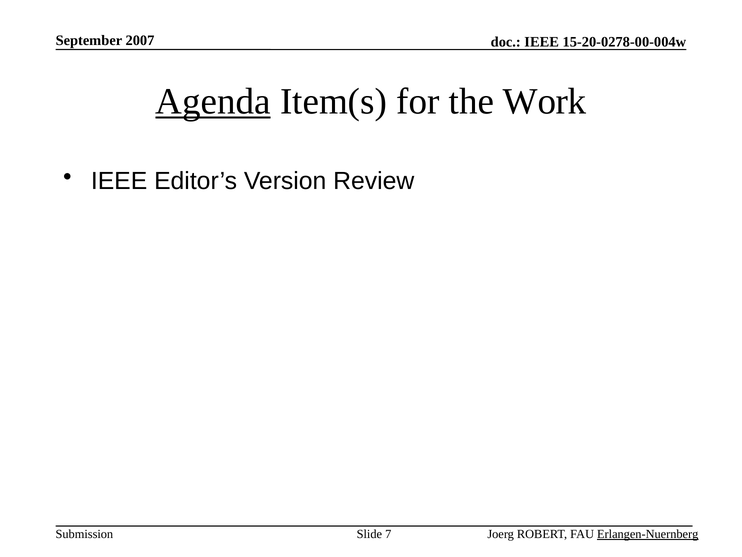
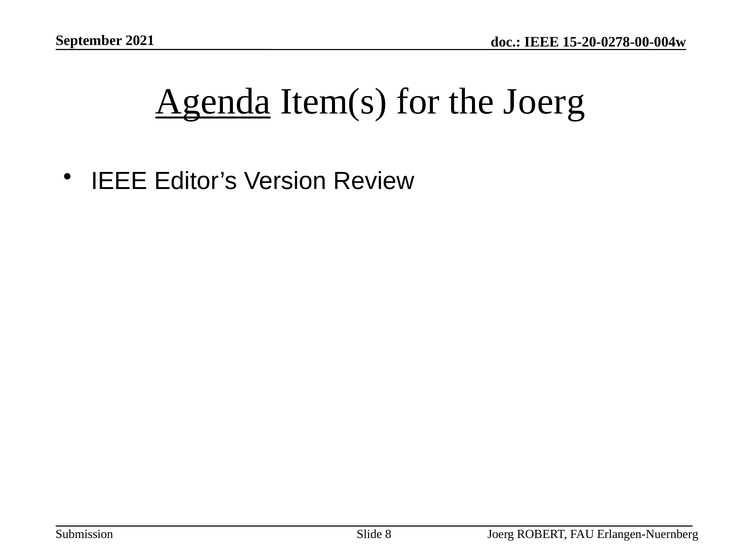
2007: 2007 -> 2021
the Work: Work -> Joerg
7: 7 -> 8
Erlangen-Nuernberg underline: present -> none
